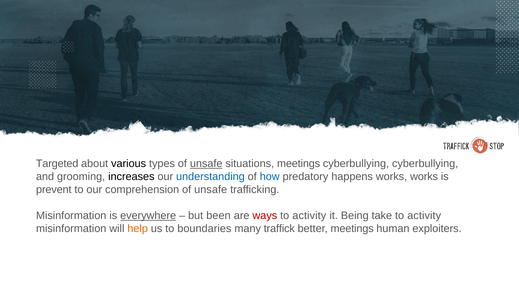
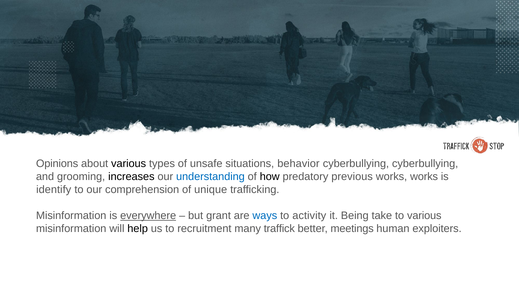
Targeted: Targeted -> Opinions
unsafe at (206, 164) underline: present -> none
situations meetings: meetings -> behavior
how colour: blue -> black
happens: happens -> previous
prevent: prevent -> identify
comprehension of unsafe: unsafe -> unique
been: been -> grant
ways colour: red -> blue
activity at (424, 215): activity -> various
help colour: orange -> black
boundaries: boundaries -> recruitment
